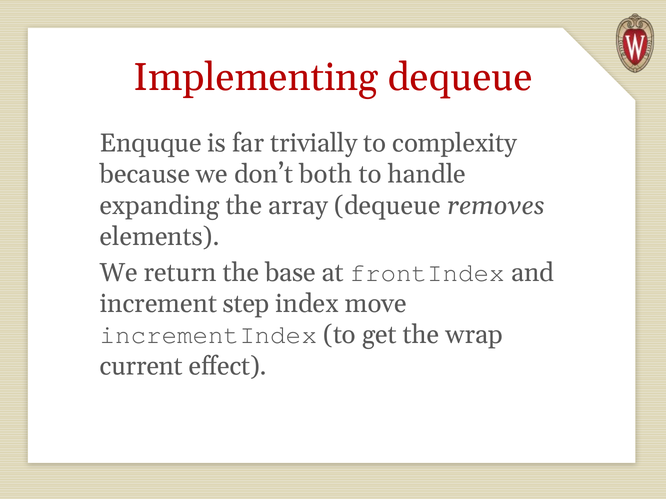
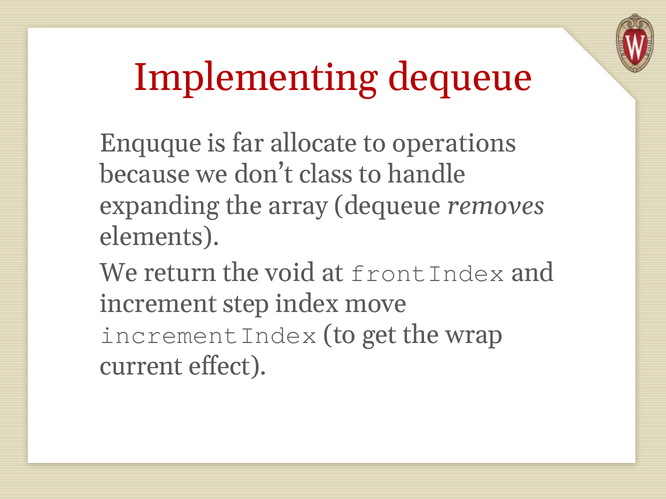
trivially: trivially -> allocate
complexity: complexity -> operations
both: both -> class
base: base -> void
